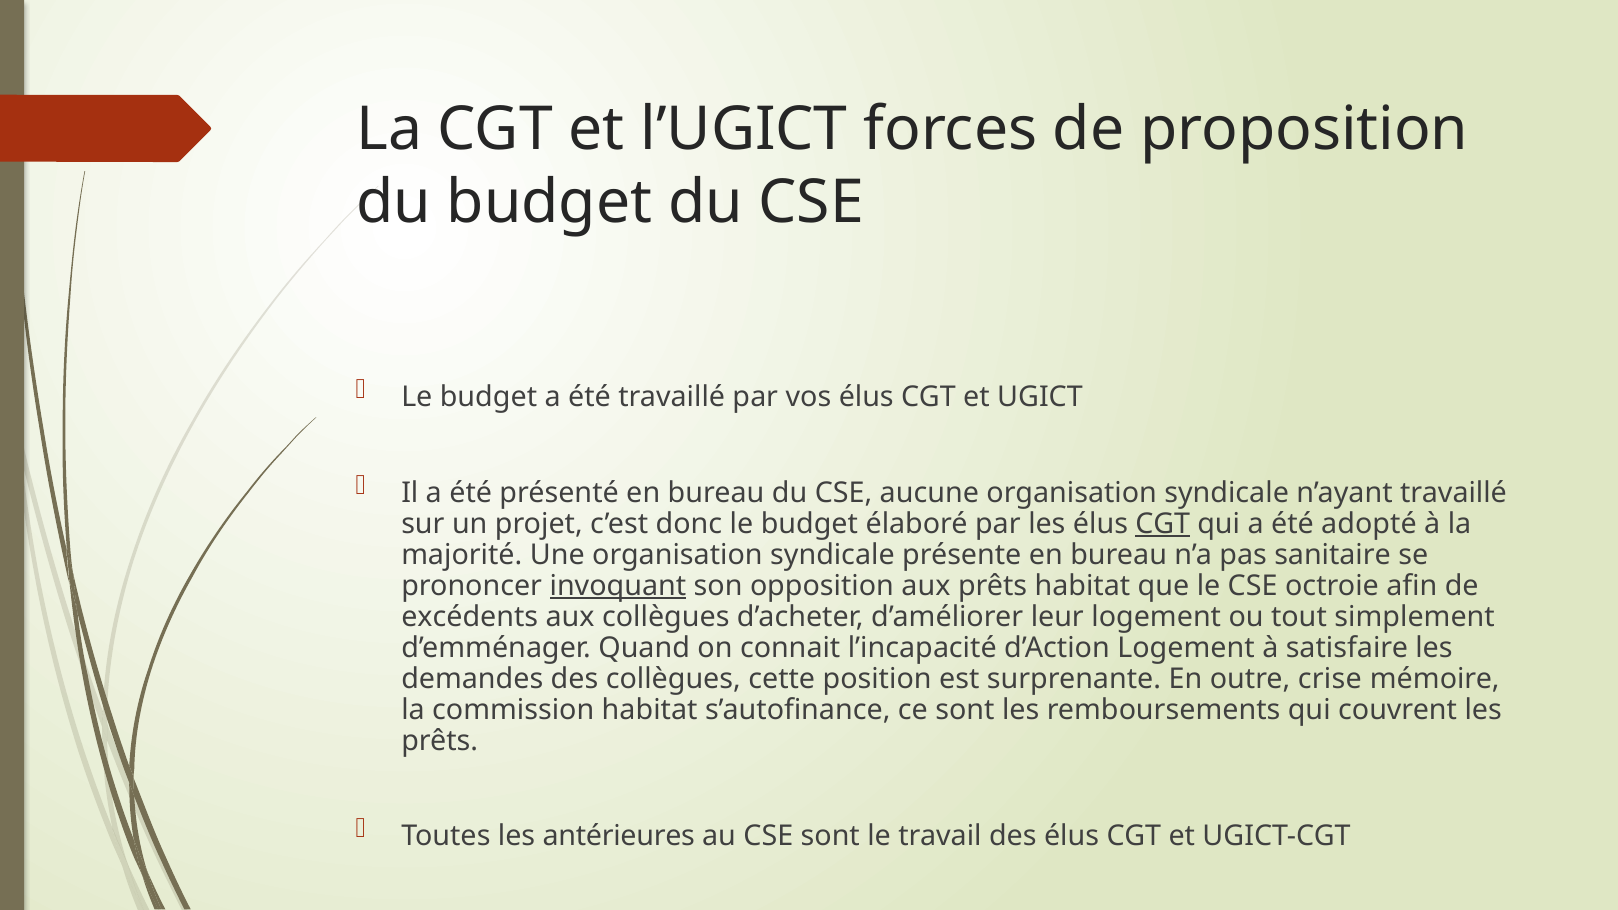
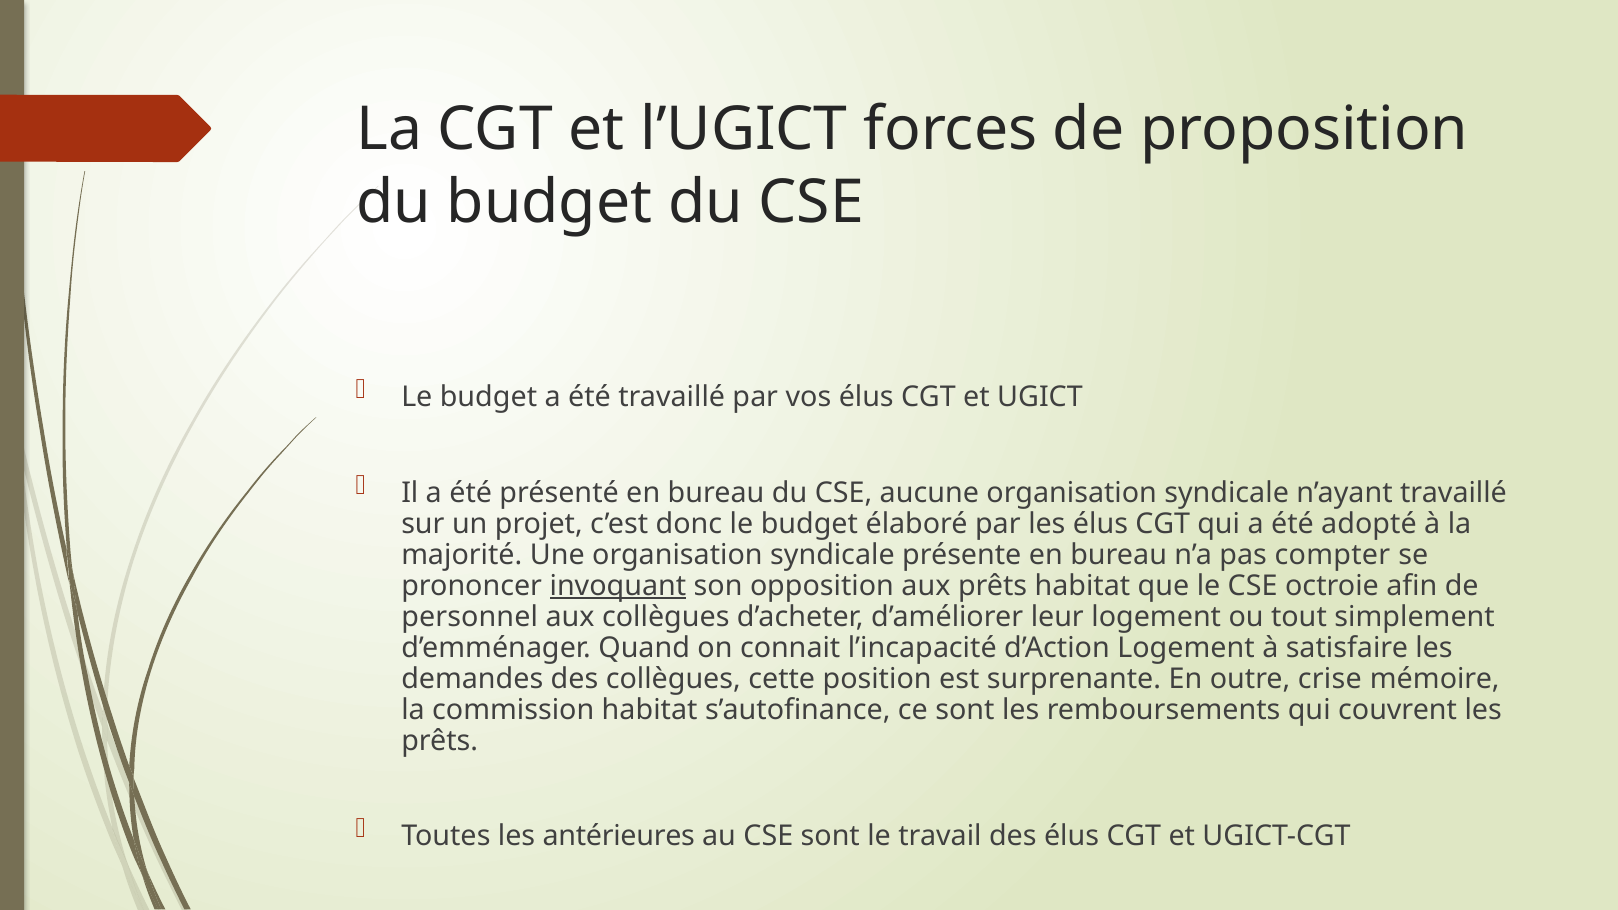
CGT at (1163, 524) underline: present -> none
sanitaire: sanitaire -> compter
excédents: excédents -> personnel
